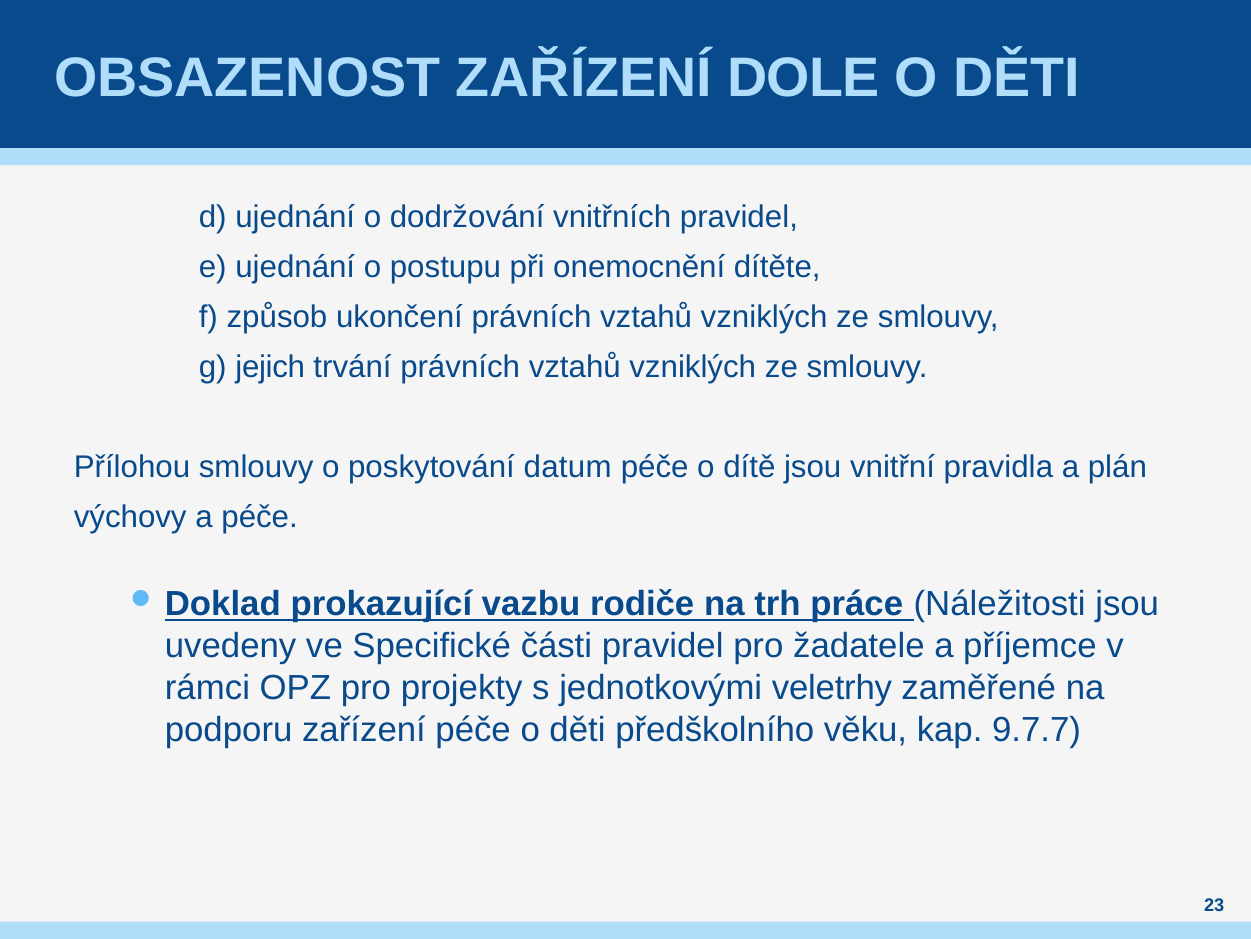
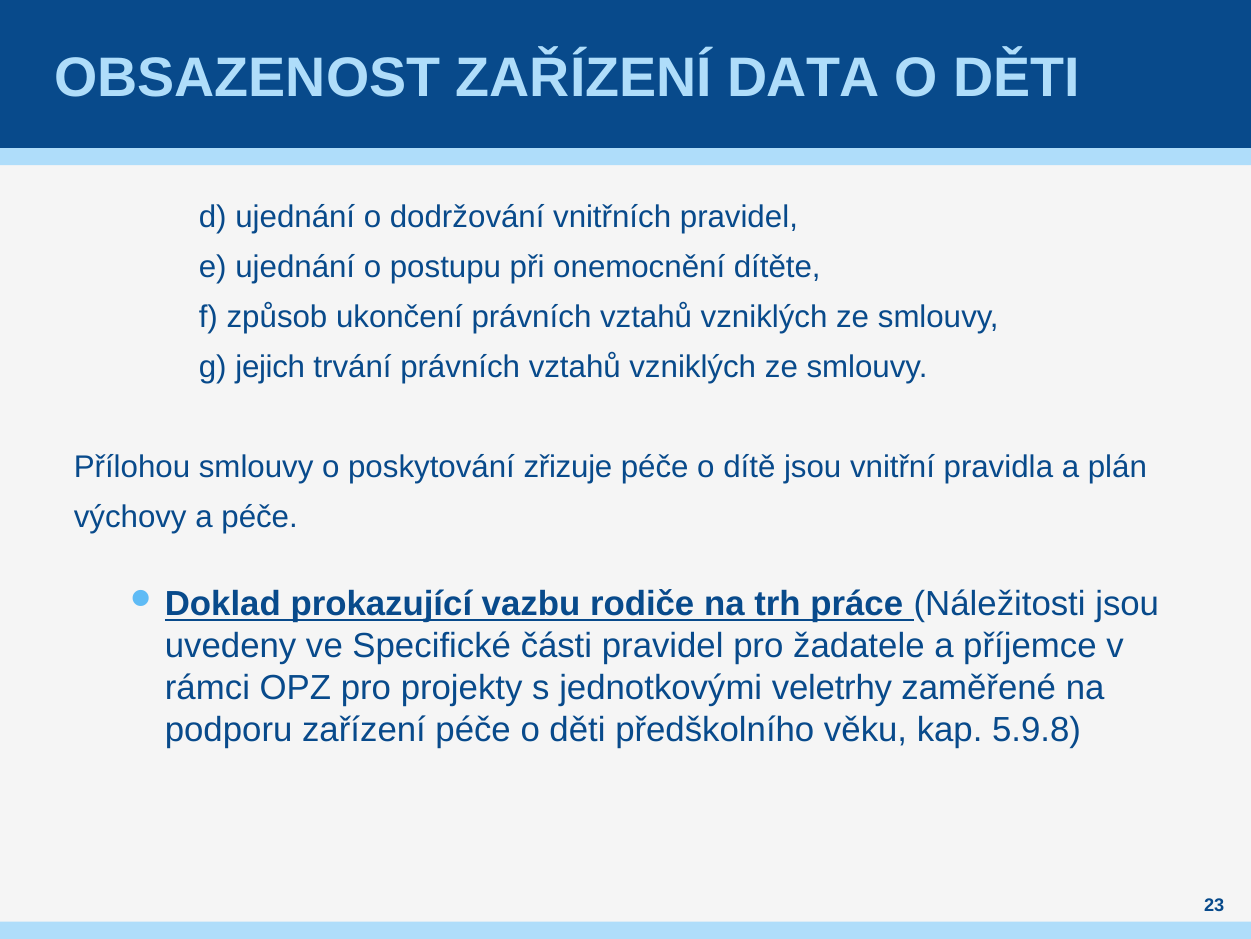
DOLE: DOLE -> DATA
datum: datum -> zřizuje
9.7.7: 9.7.7 -> 5.9.8
